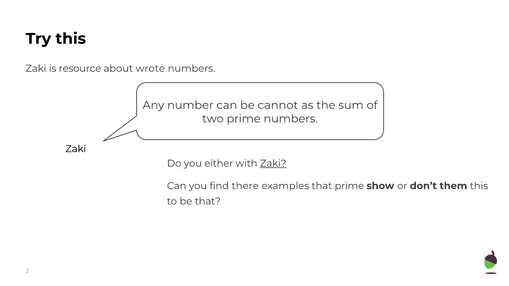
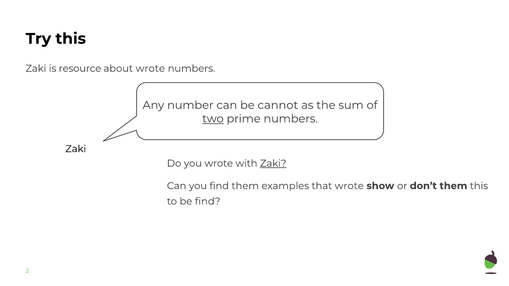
two underline: none -> present
you either: either -> wrote
find there: there -> them
that prime: prime -> wrote
be that: that -> find
